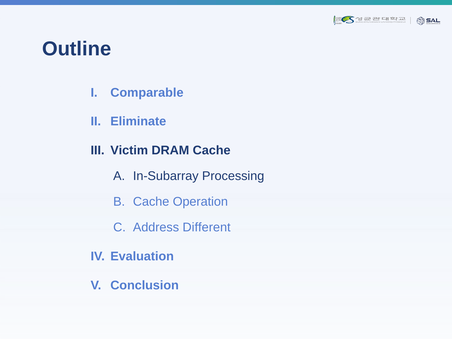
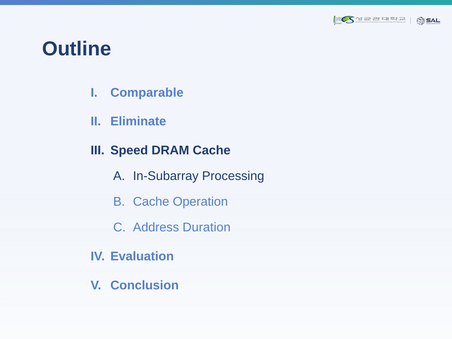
Victim: Victim -> Speed
Different: Different -> Duration
